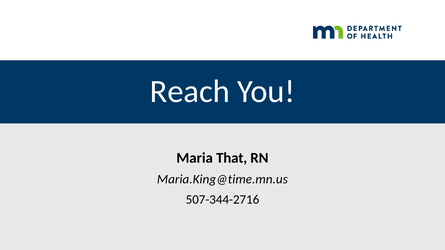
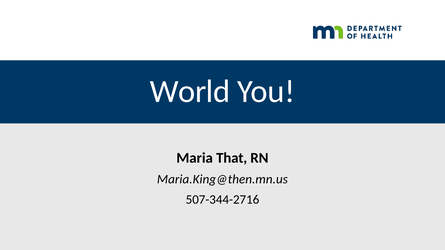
Reach: Reach -> World
Maria.King@time.mn.us: Maria.King@time.mn.us -> Maria.King@then.mn.us
